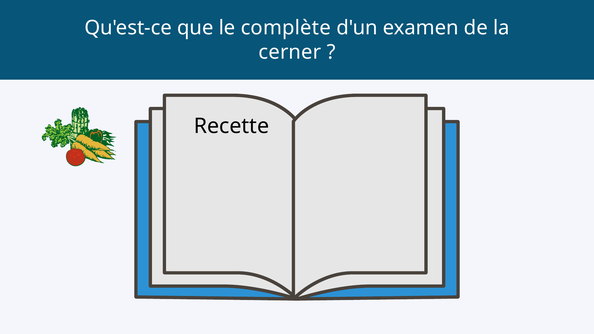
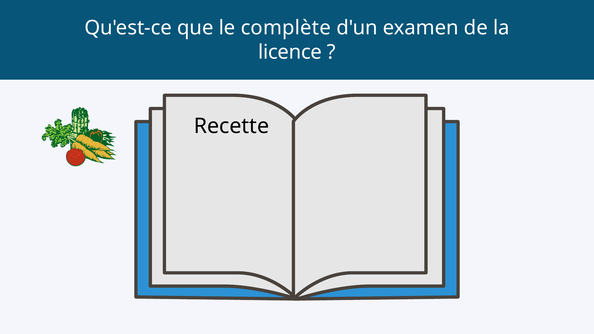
cerner: cerner -> licence
